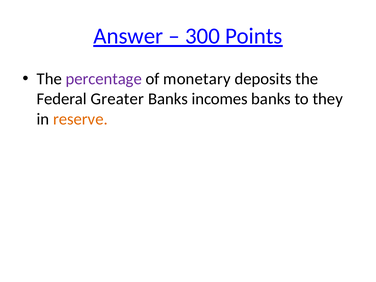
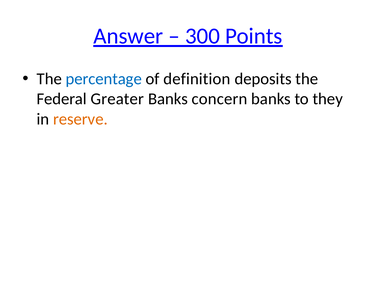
percentage colour: purple -> blue
monetary: monetary -> definition
incomes: incomes -> concern
